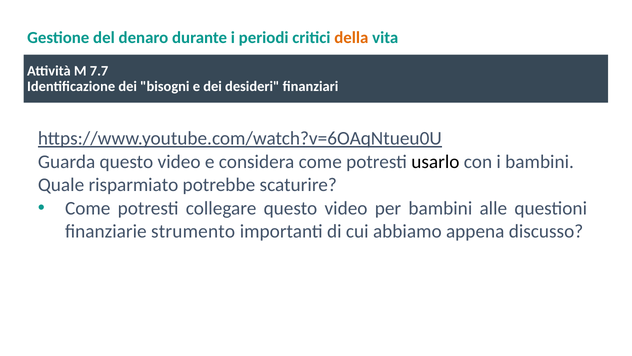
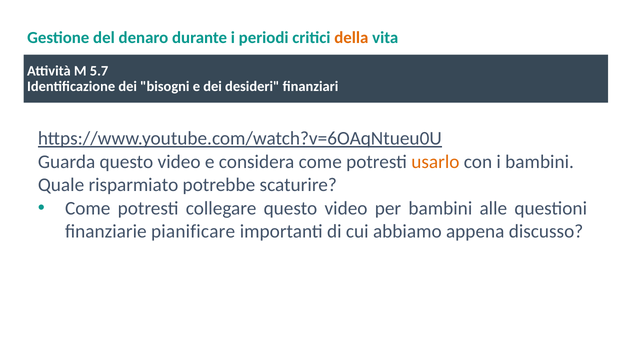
7.7: 7.7 -> 5.7
usarlo colour: black -> orange
strumento: strumento -> pianificare
